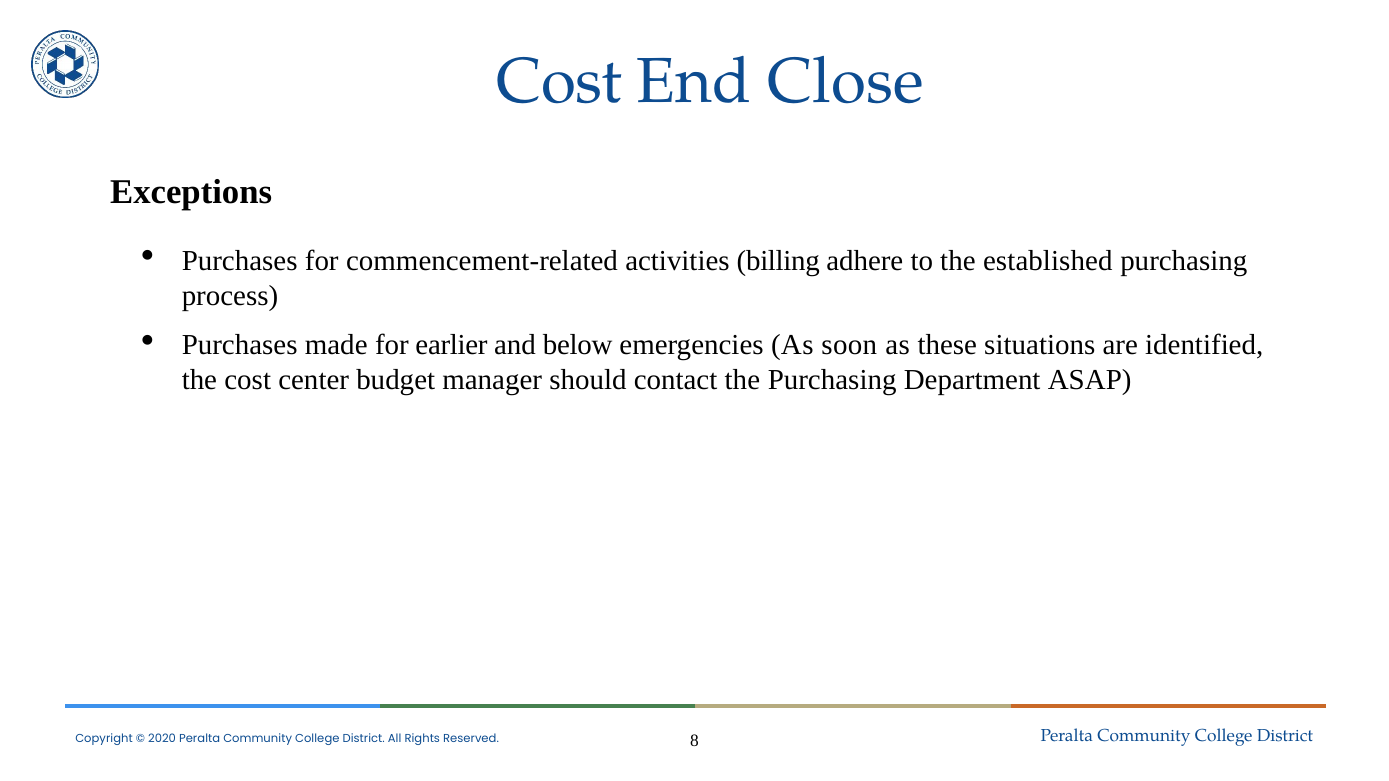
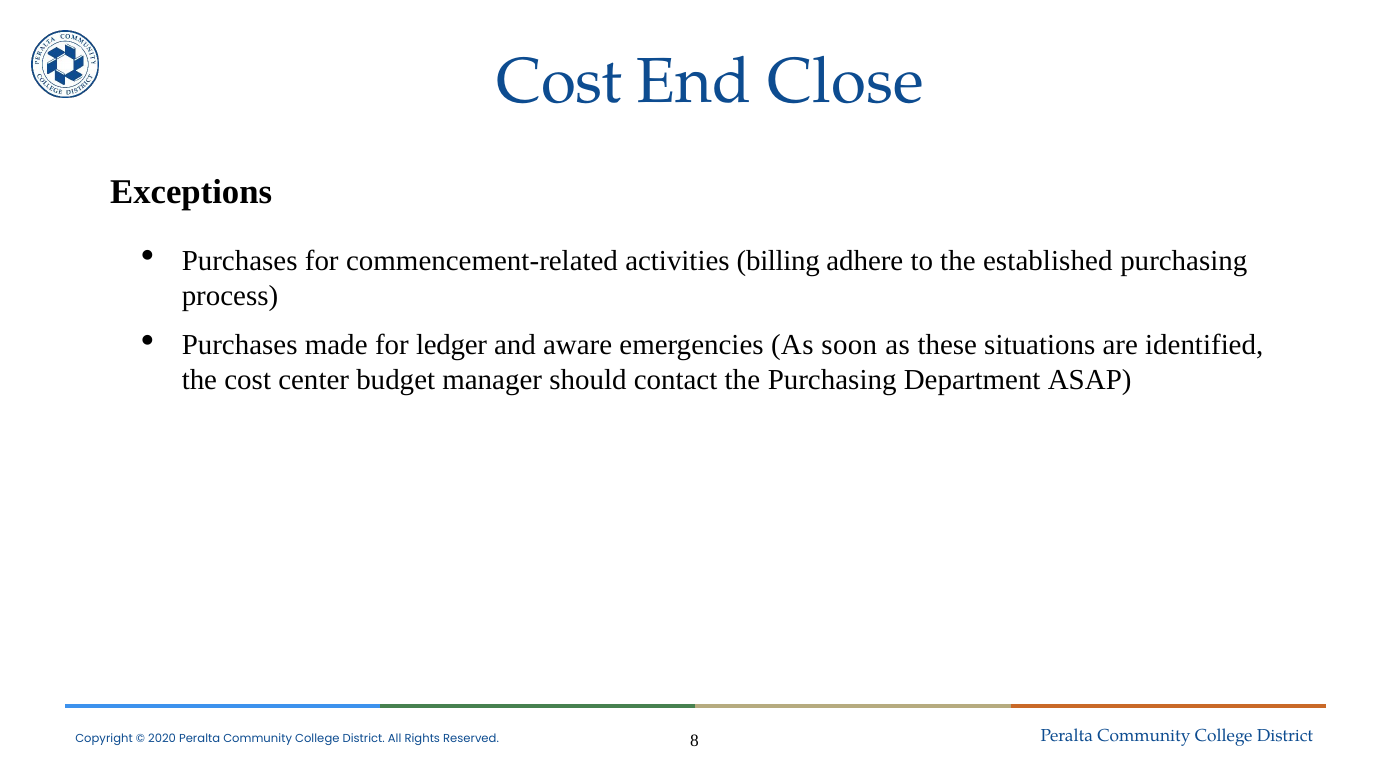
earlier: earlier -> ledger
below: below -> aware
